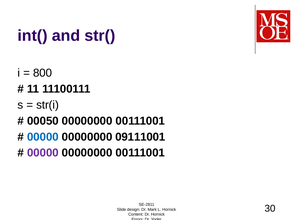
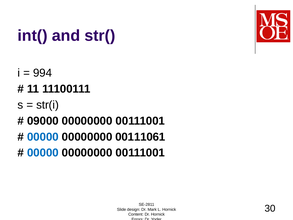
800: 800 -> 994
00050: 00050 -> 09000
09111001: 09111001 -> 00111061
00000 at (43, 153) colour: purple -> blue
